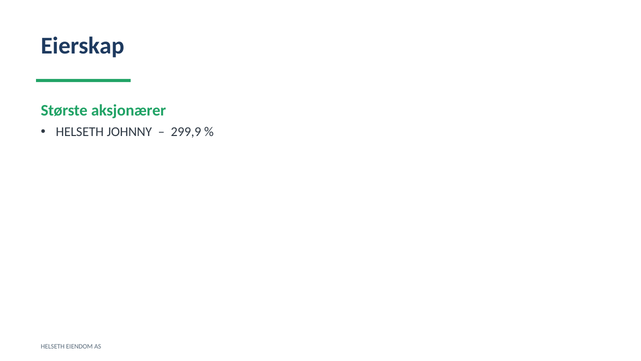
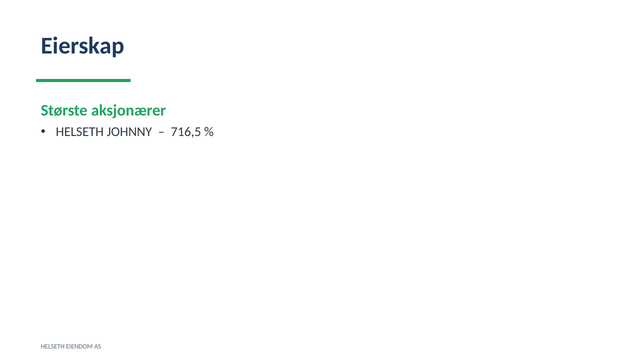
299,9: 299,9 -> 716,5
